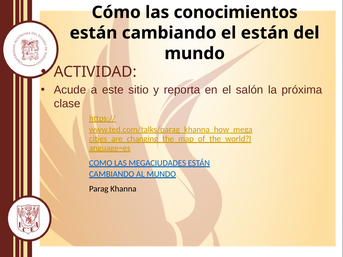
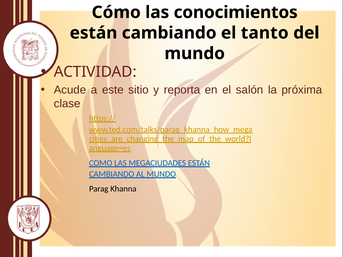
el están: están -> tanto
